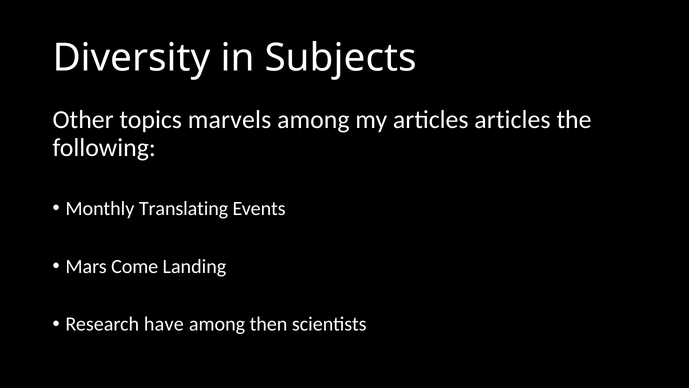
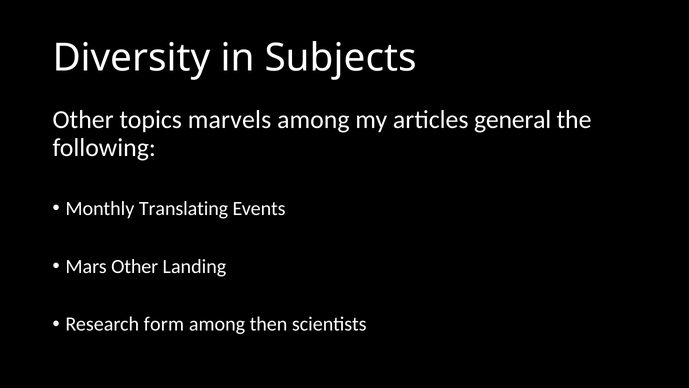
articles articles: articles -> general
Mars Come: Come -> Other
have: have -> form
